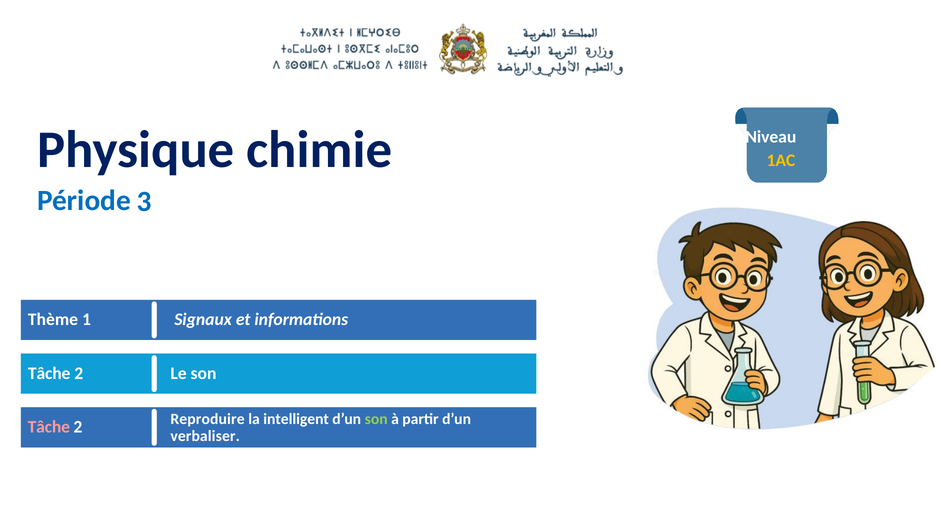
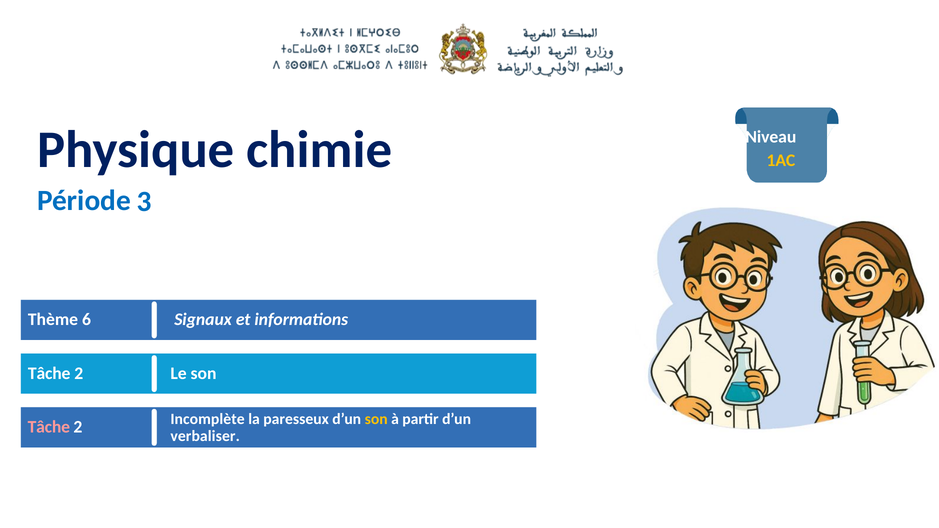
1: 1 -> 6
Reproduire: Reproduire -> Incomplète
intelligent: intelligent -> paresseux
son at (376, 419) colour: light green -> yellow
